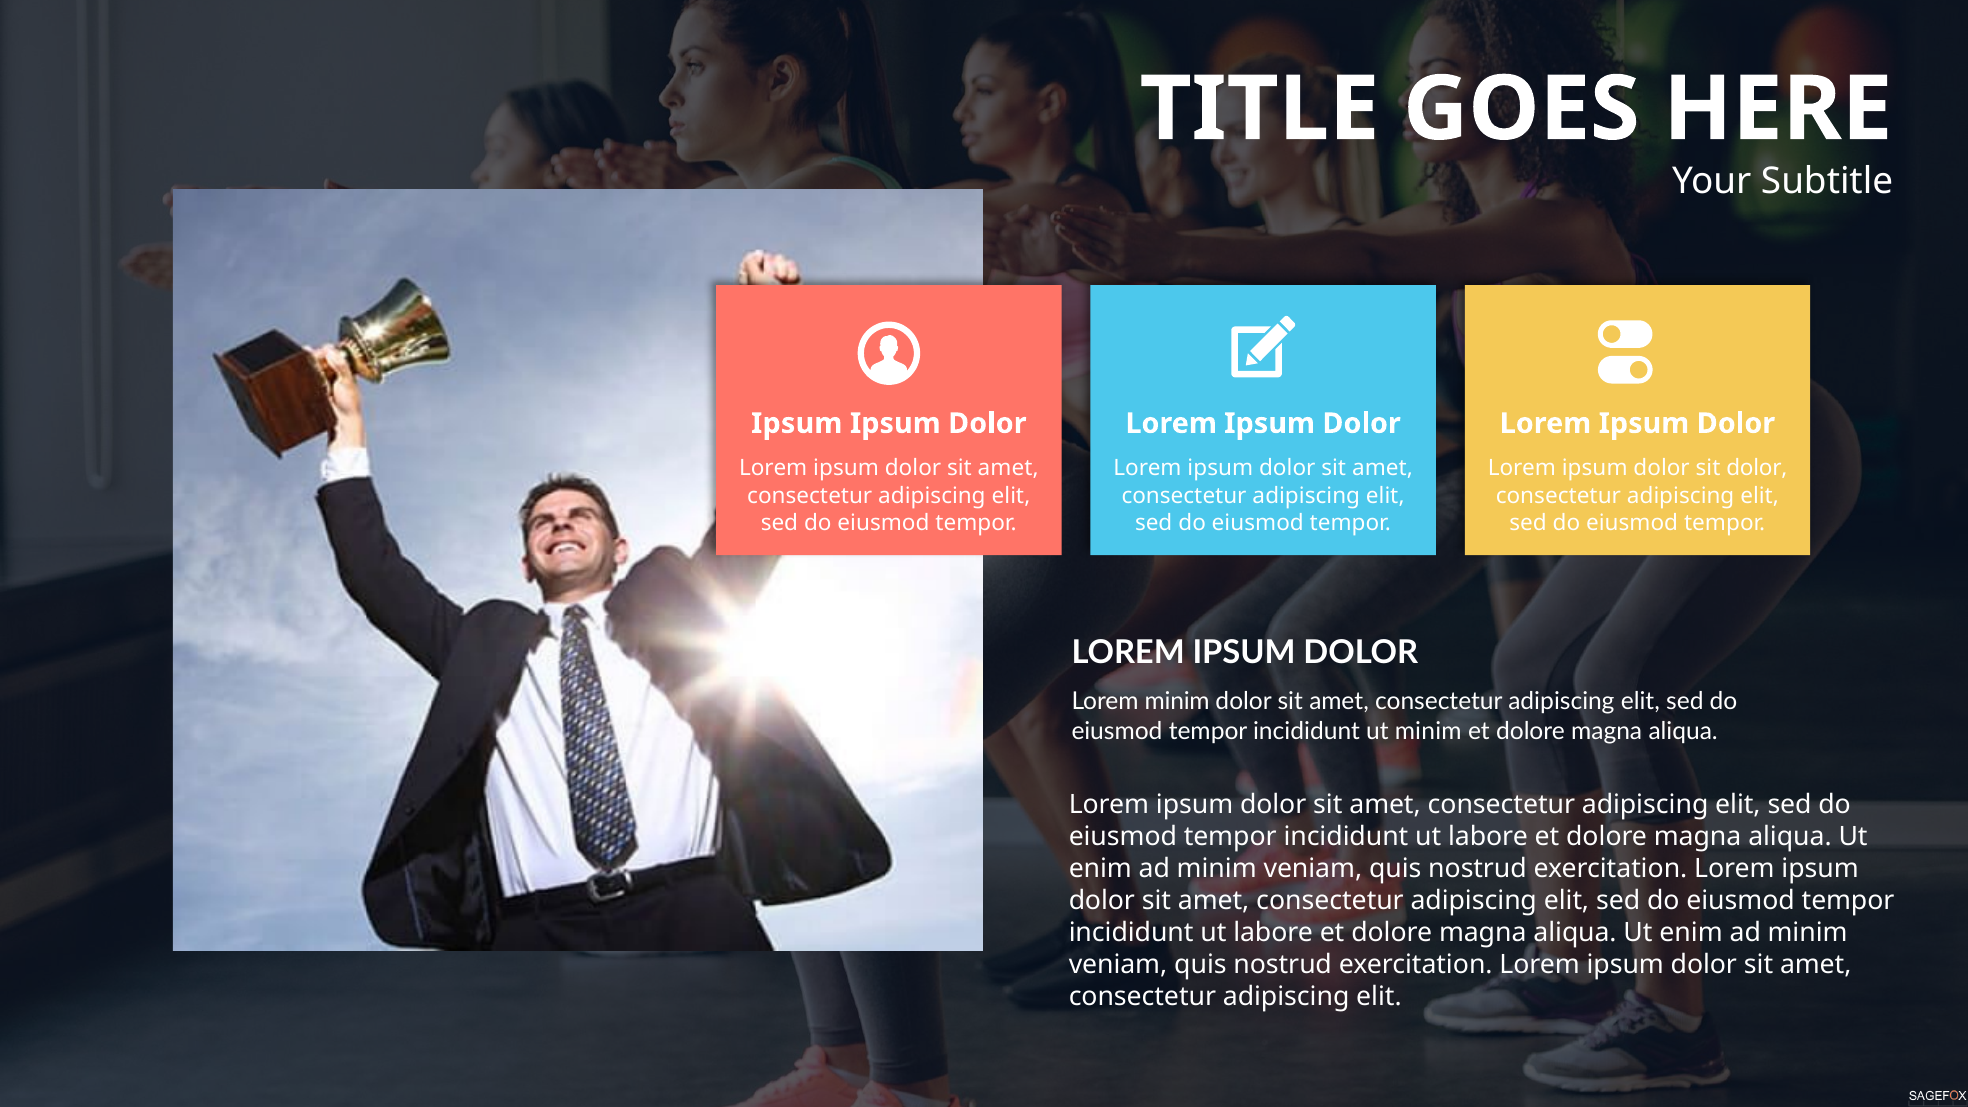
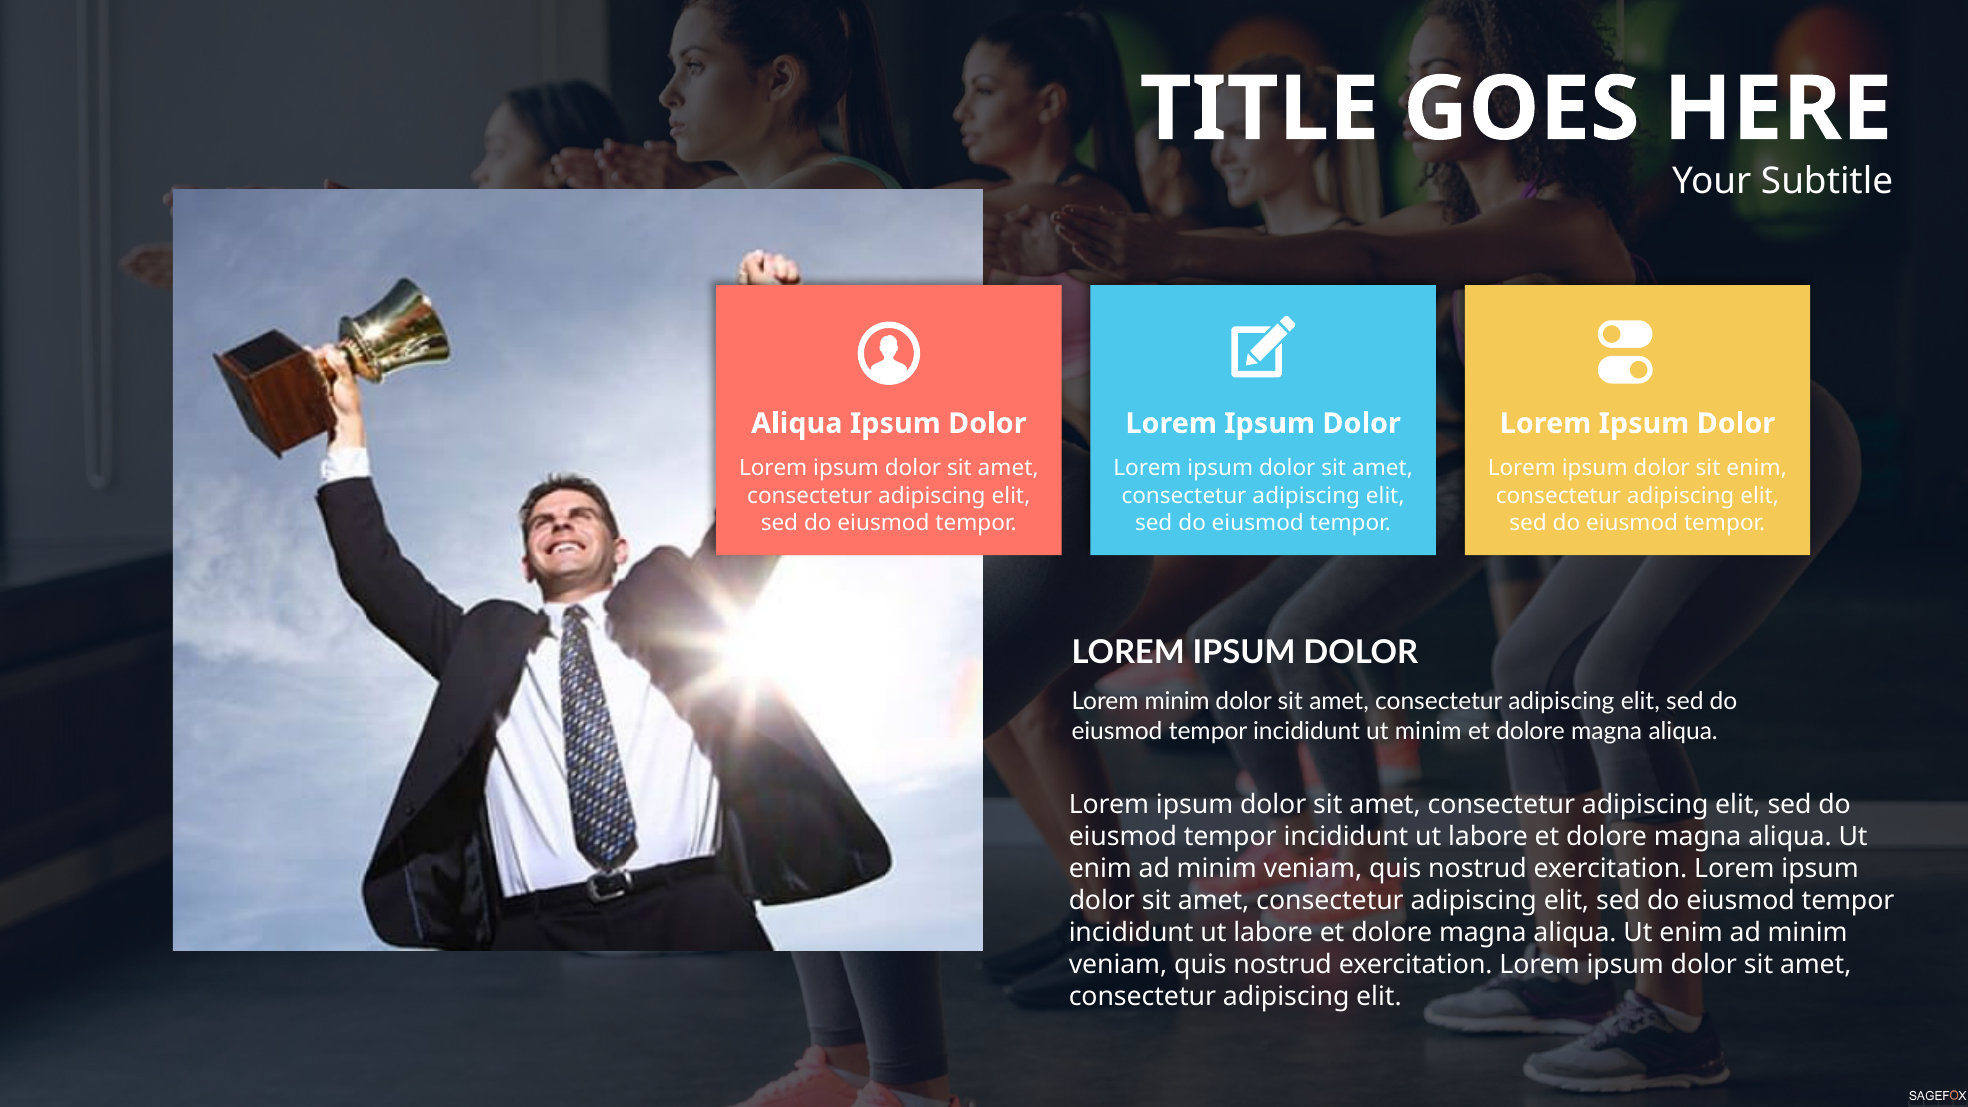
Ipsum at (797, 423): Ipsum -> Aliqua
sit dolor: dolor -> enim
